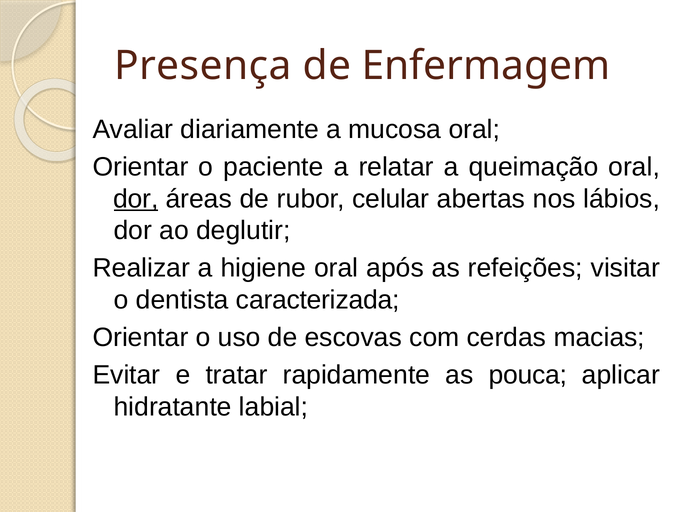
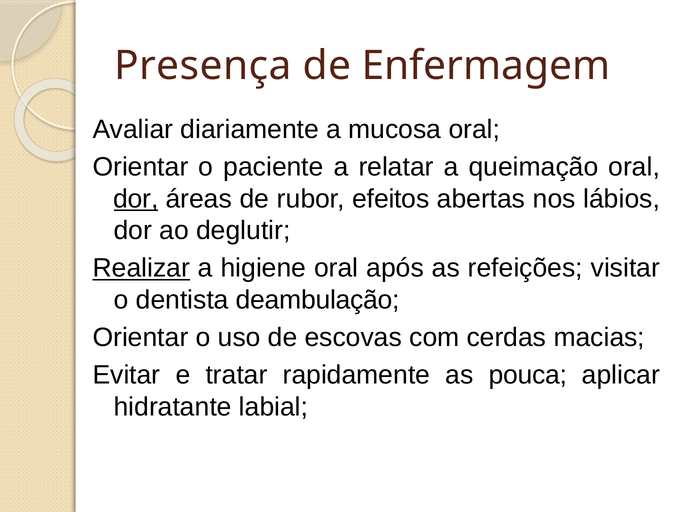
celular: celular -> efeitos
Realizar underline: none -> present
caracterizada: caracterizada -> deambulação
